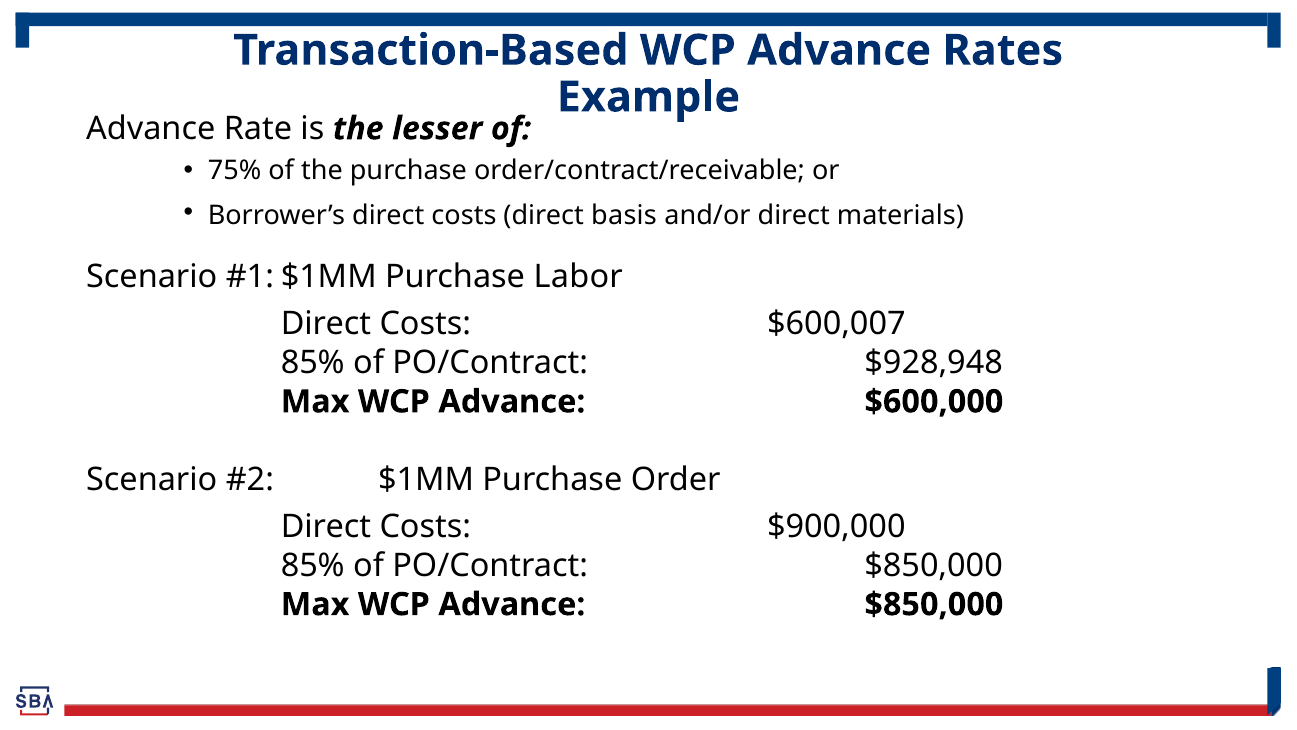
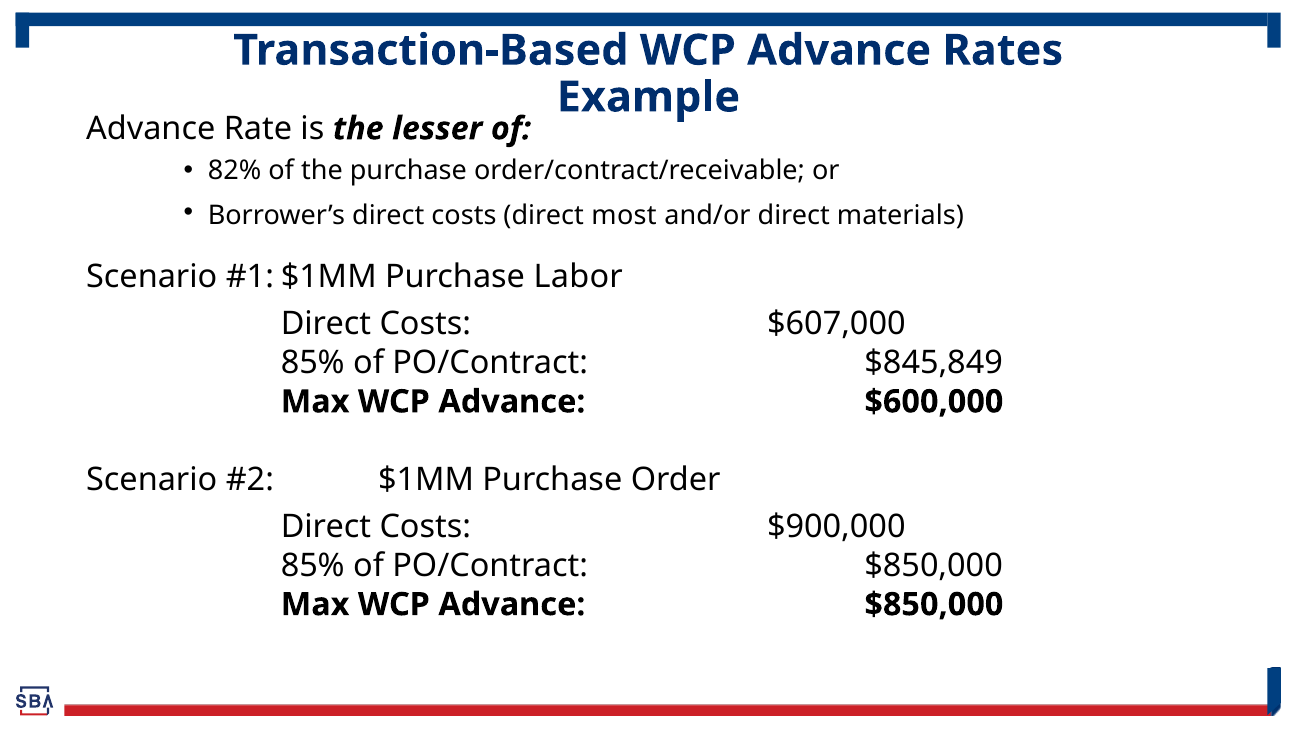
75%: 75% -> 82%
basis: basis -> most
$600,007: $600,007 -> $607,000
$928,948: $928,948 -> $845,849
